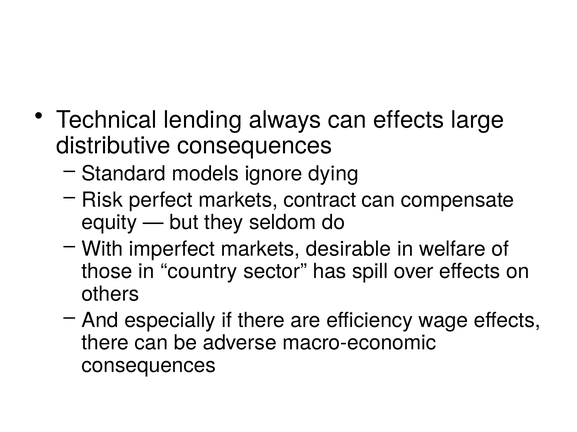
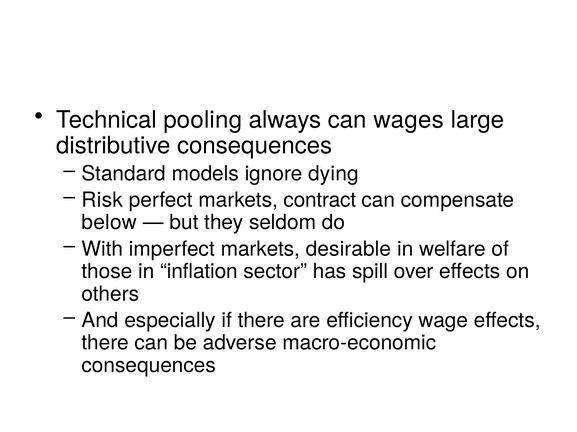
lending: lending -> pooling
can effects: effects -> wages
equity: equity -> below
country: country -> inflation
